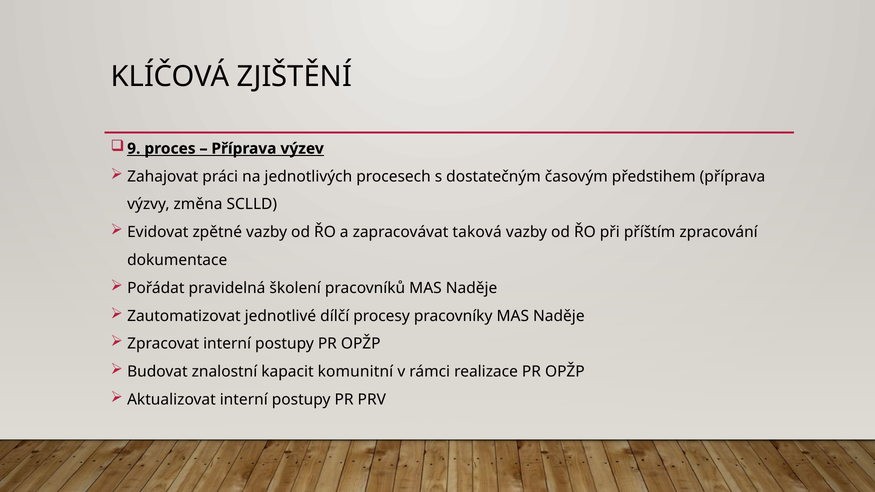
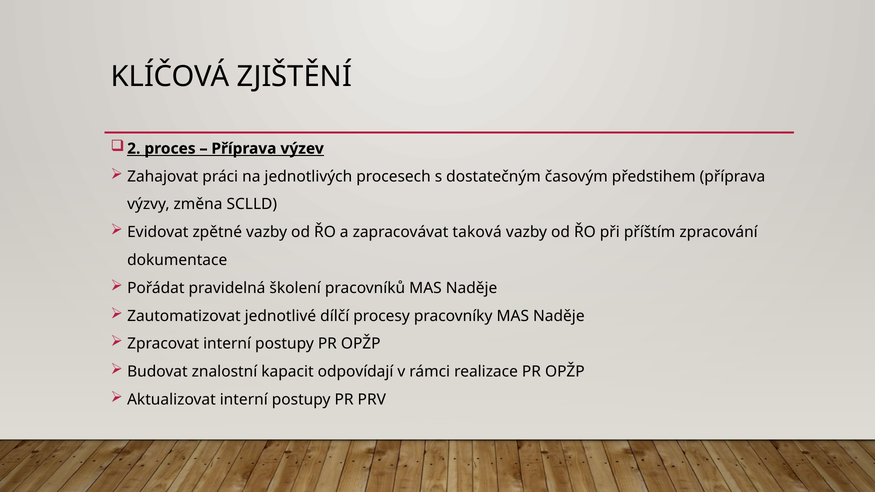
9: 9 -> 2
komunitní: komunitní -> odpovídají
